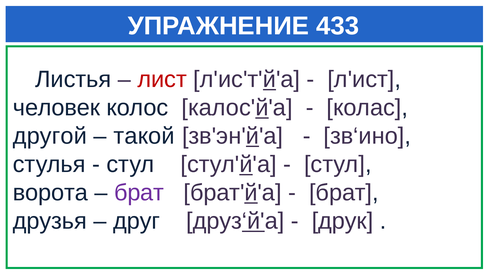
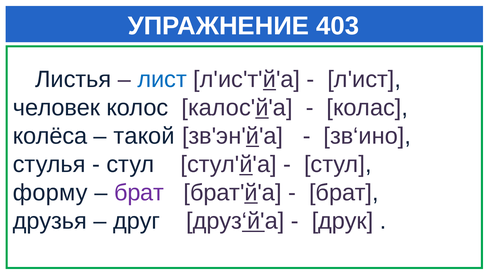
433: 433 -> 403
лист colour: red -> blue
другой: другой -> колёса
ворота: ворота -> форму
